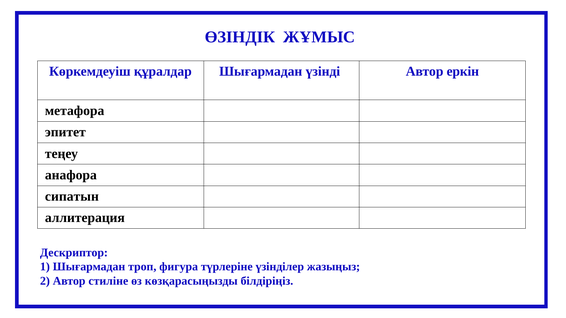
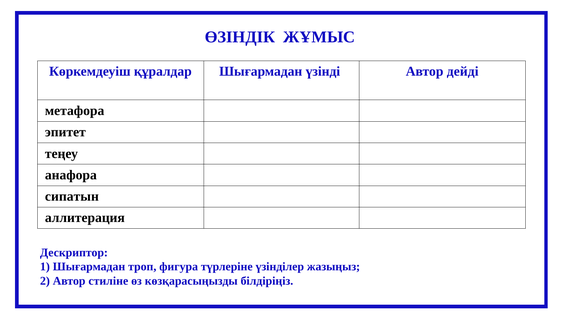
еркін: еркін -> дейді
